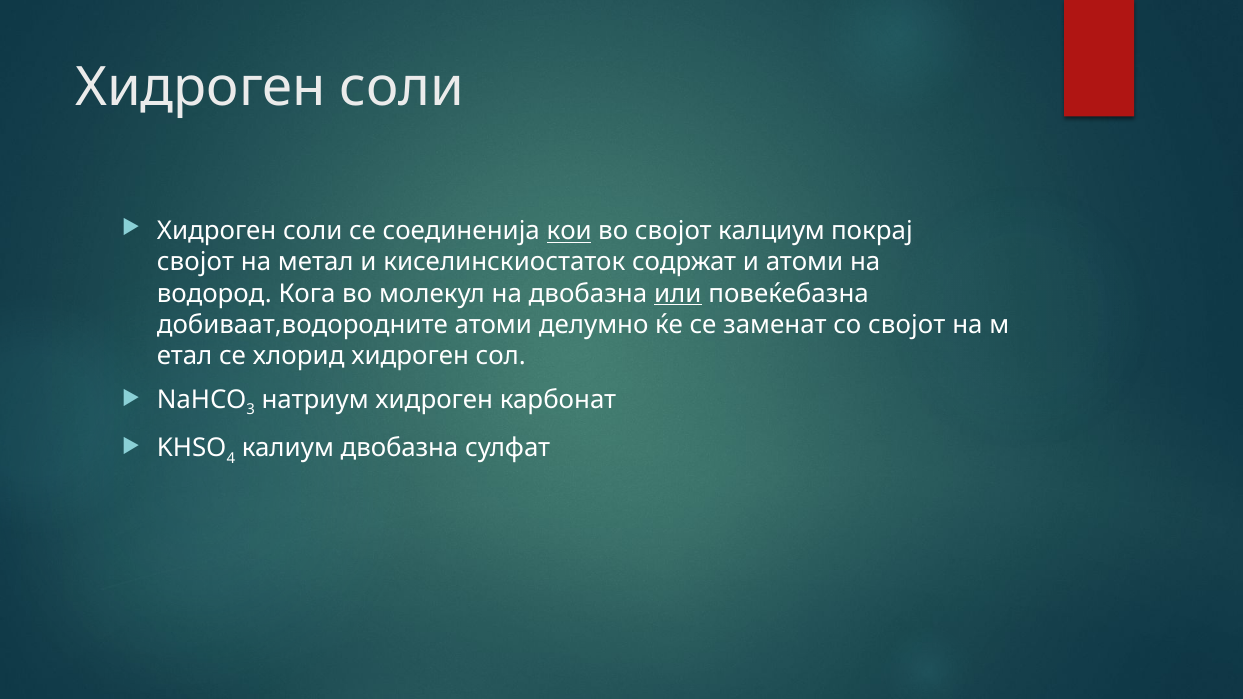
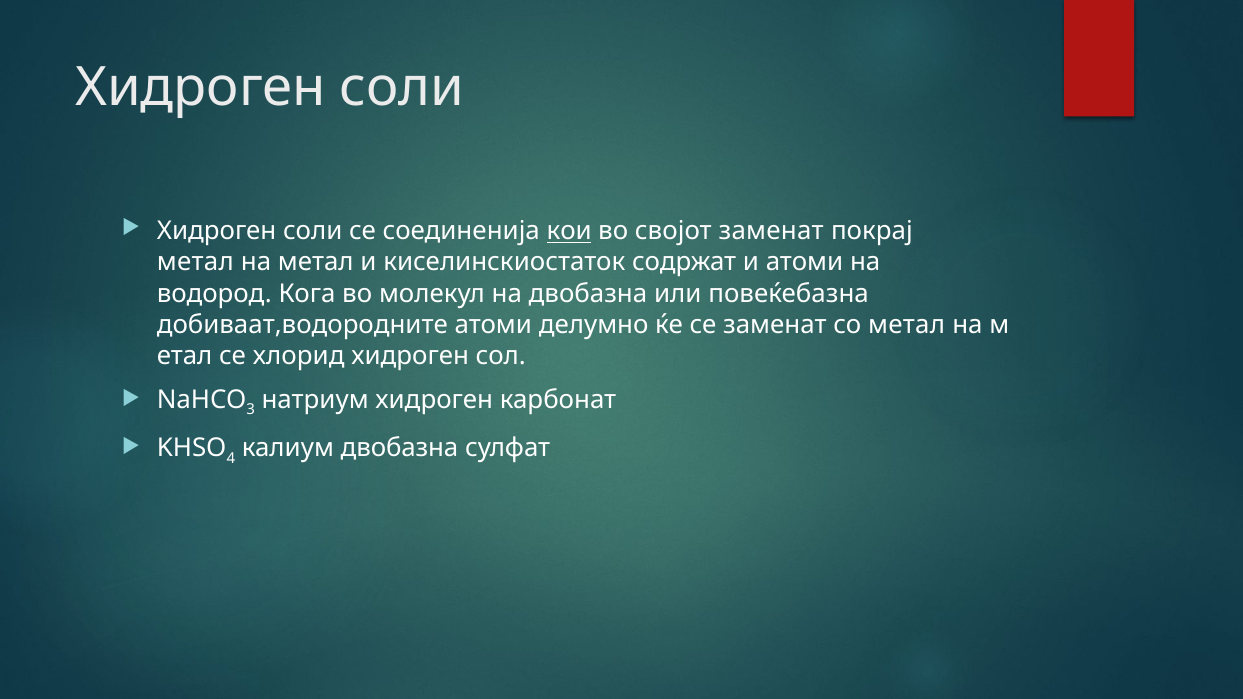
својот калциум: калциум -> заменат
својот at (195, 262): својот -> метал
или underline: present -> none
со својот: својот -> метал
